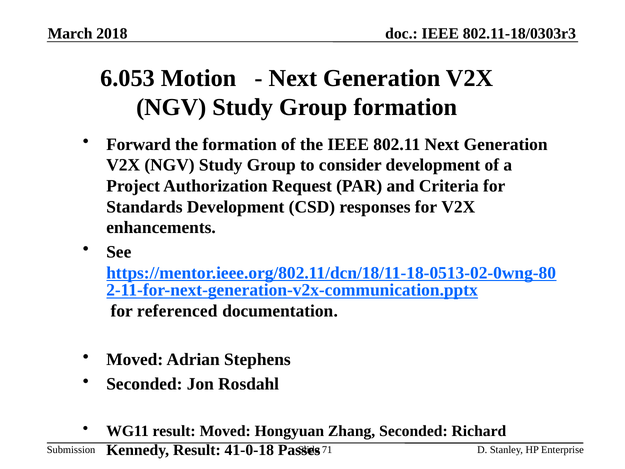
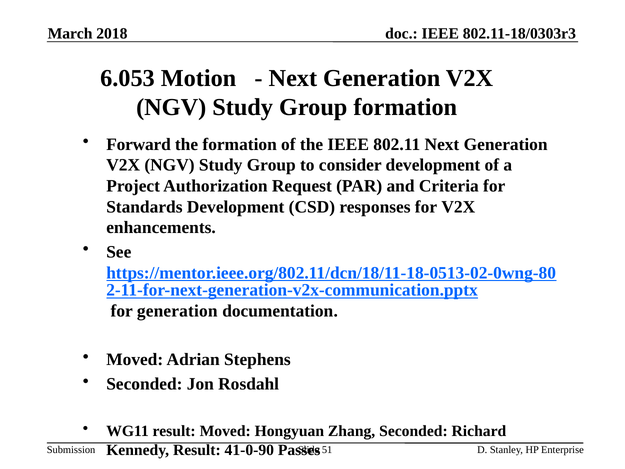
for referenced: referenced -> generation
41-0-18: 41-0-18 -> 41-0-90
71: 71 -> 51
